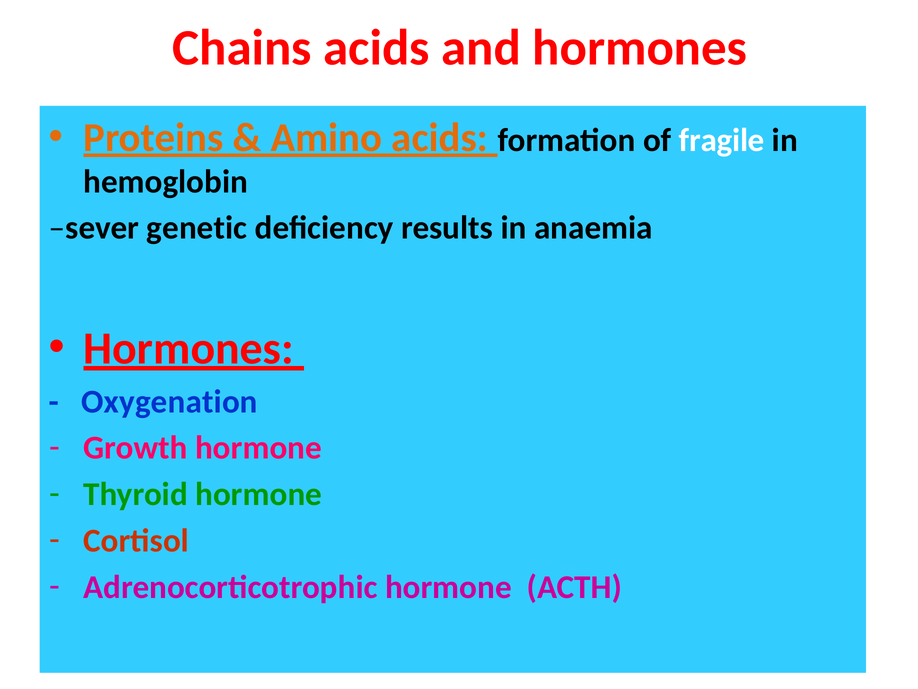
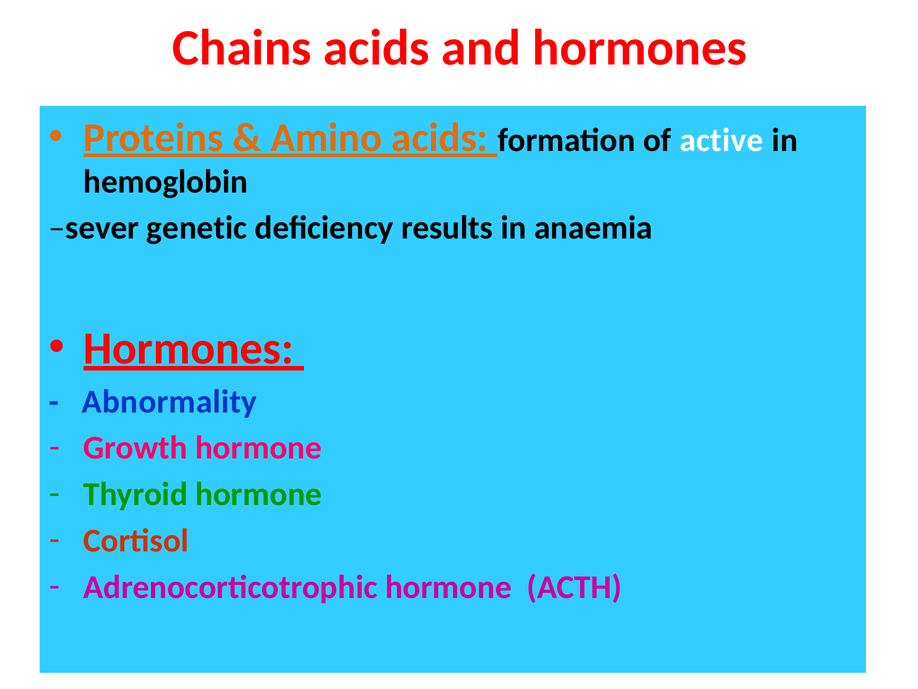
fragile: fragile -> active
Oxygenation: Oxygenation -> Abnormality
